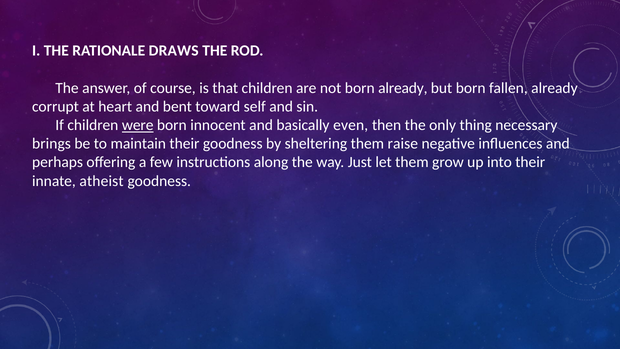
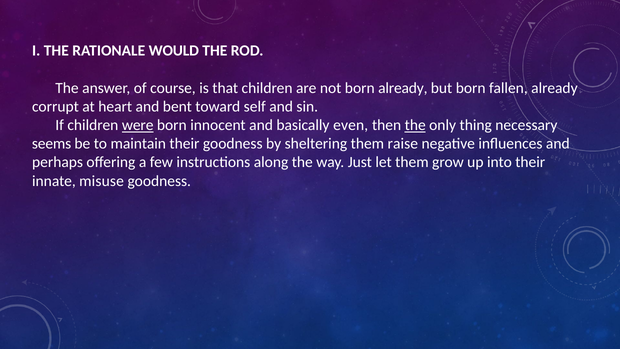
DRAWS: DRAWS -> WOULD
the at (415, 125) underline: none -> present
brings: brings -> seems
atheist: atheist -> misuse
